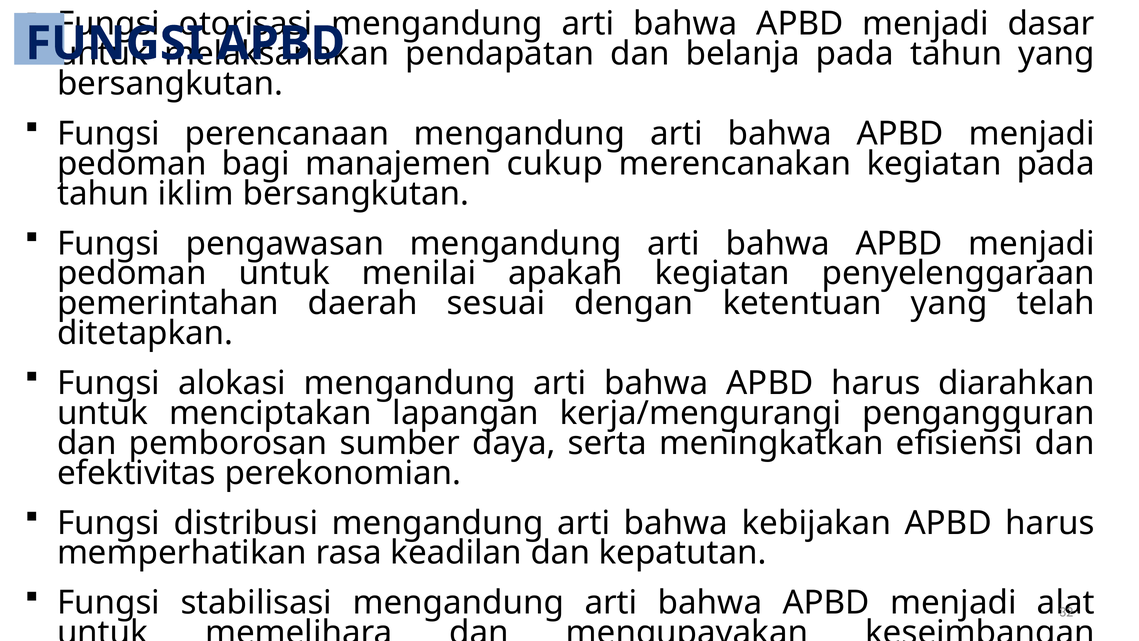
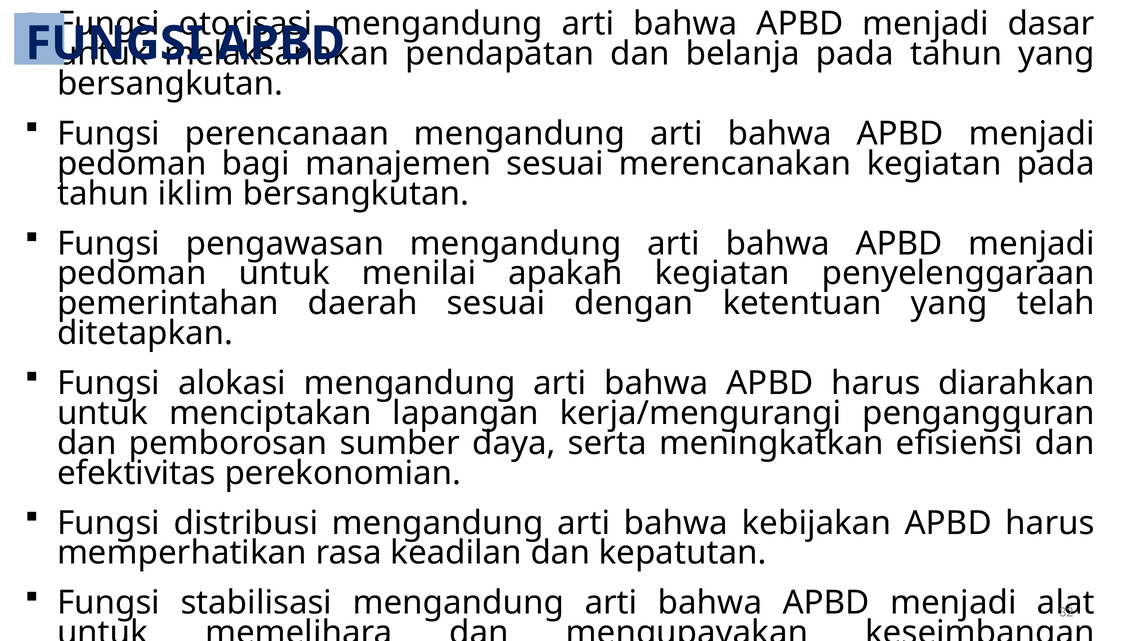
manajemen cukup: cukup -> sesuai
